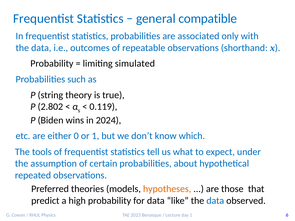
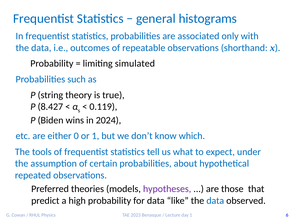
compatible: compatible -> histograms
2.802: 2.802 -> 8.427
hypotheses colour: orange -> purple
